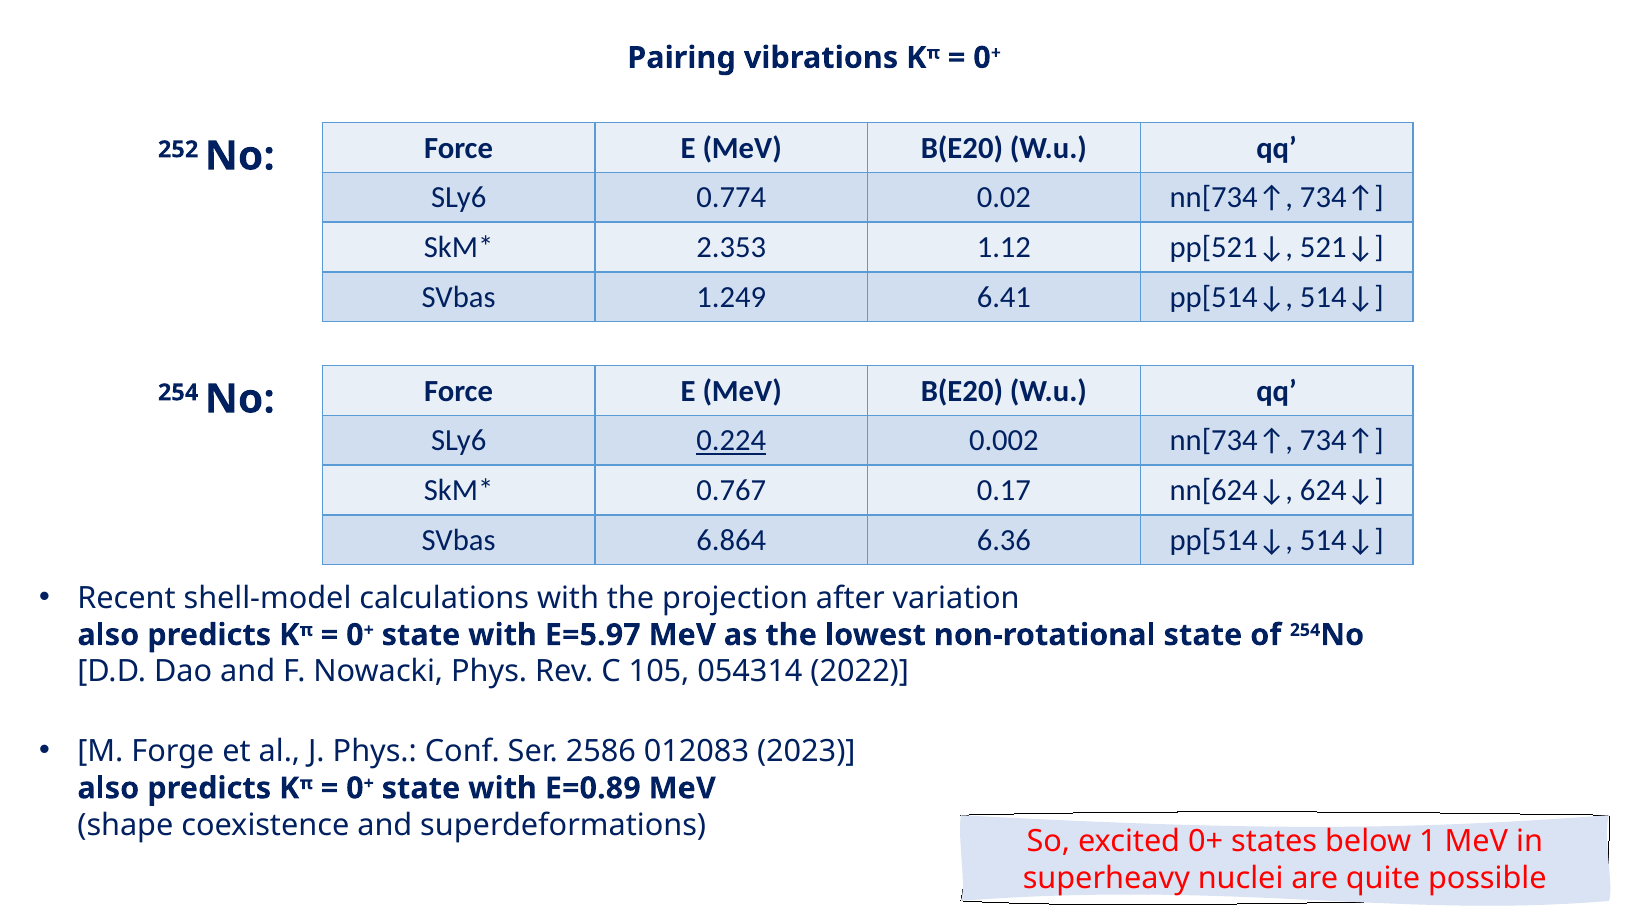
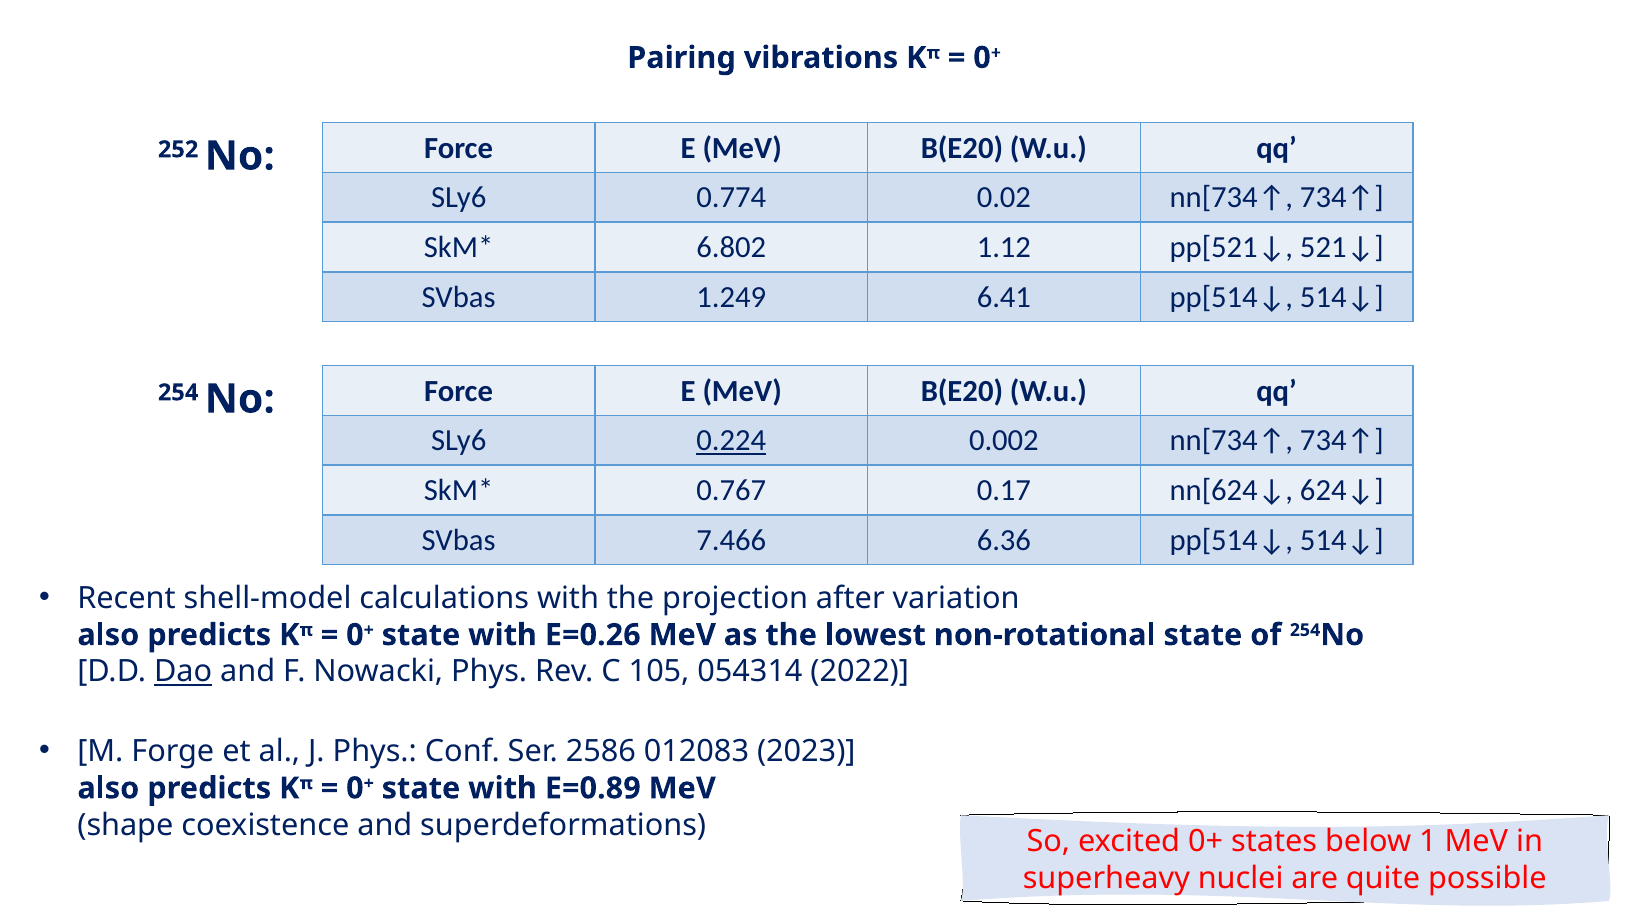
2.353: 2.353 -> 6.802
6.864: 6.864 -> 7.466
E=5.97: E=5.97 -> E=0.26
Dao underline: none -> present
